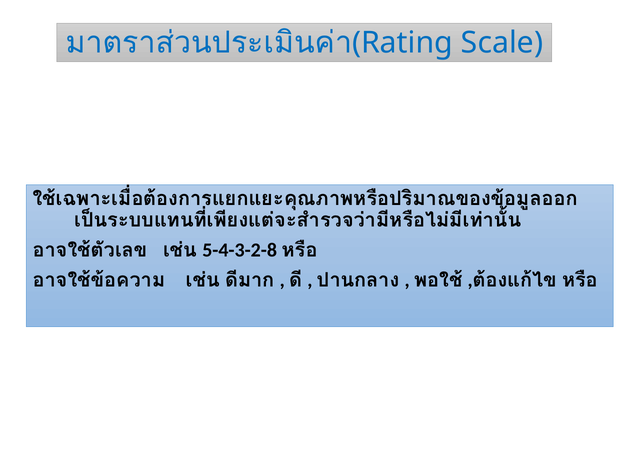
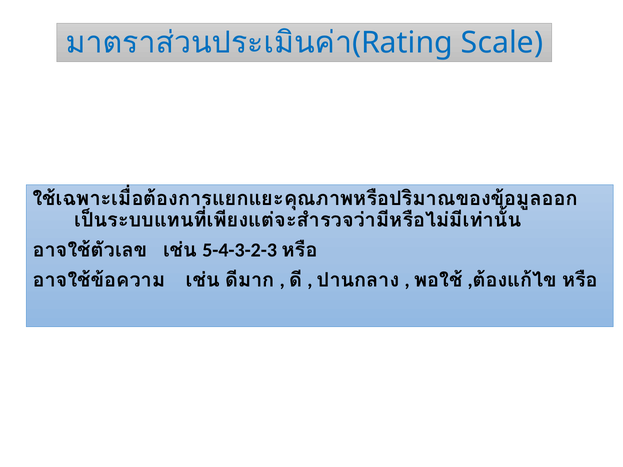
5-4-3-2-8: 5-4-3-2-8 -> 5-4-3-2-3
